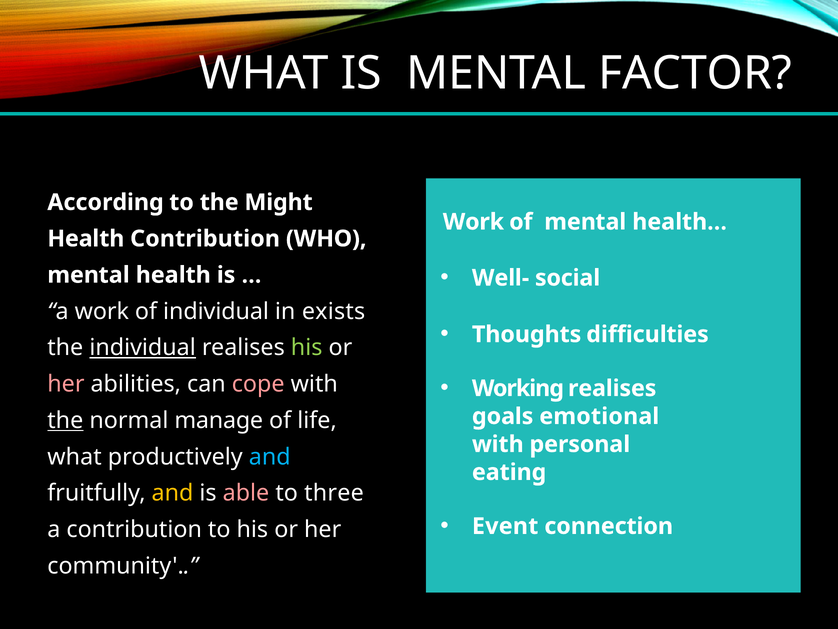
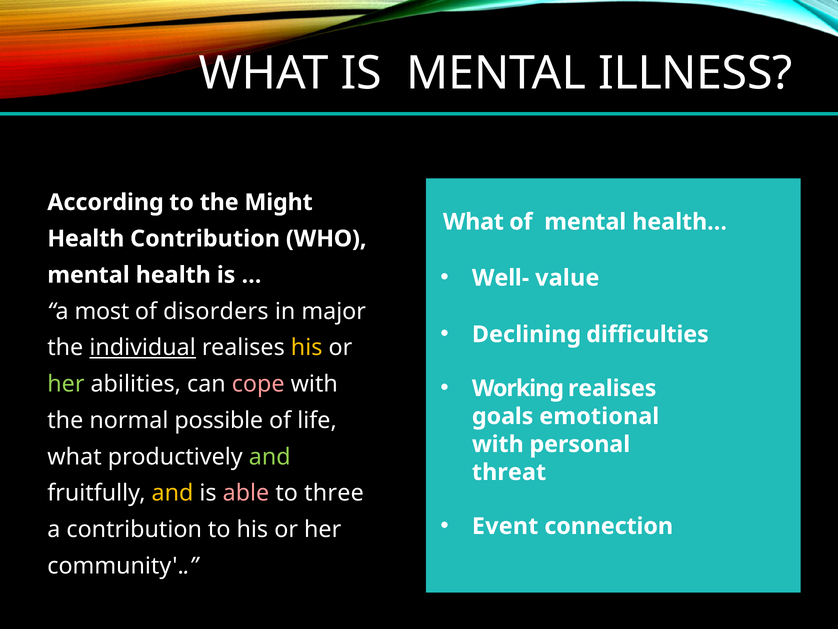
FACTOR: FACTOR -> ILLNESS
Work at (473, 222): Work -> What
social: social -> value
a work: work -> most
of individual: individual -> disorders
exists: exists -> major
Thoughts: Thoughts -> Declining
his at (307, 347) colour: light green -> yellow
her at (66, 384) colour: pink -> light green
the at (65, 420) underline: present -> none
manage: manage -> possible
and at (270, 456) colour: light blue -> light green
eating: eating -> threat
